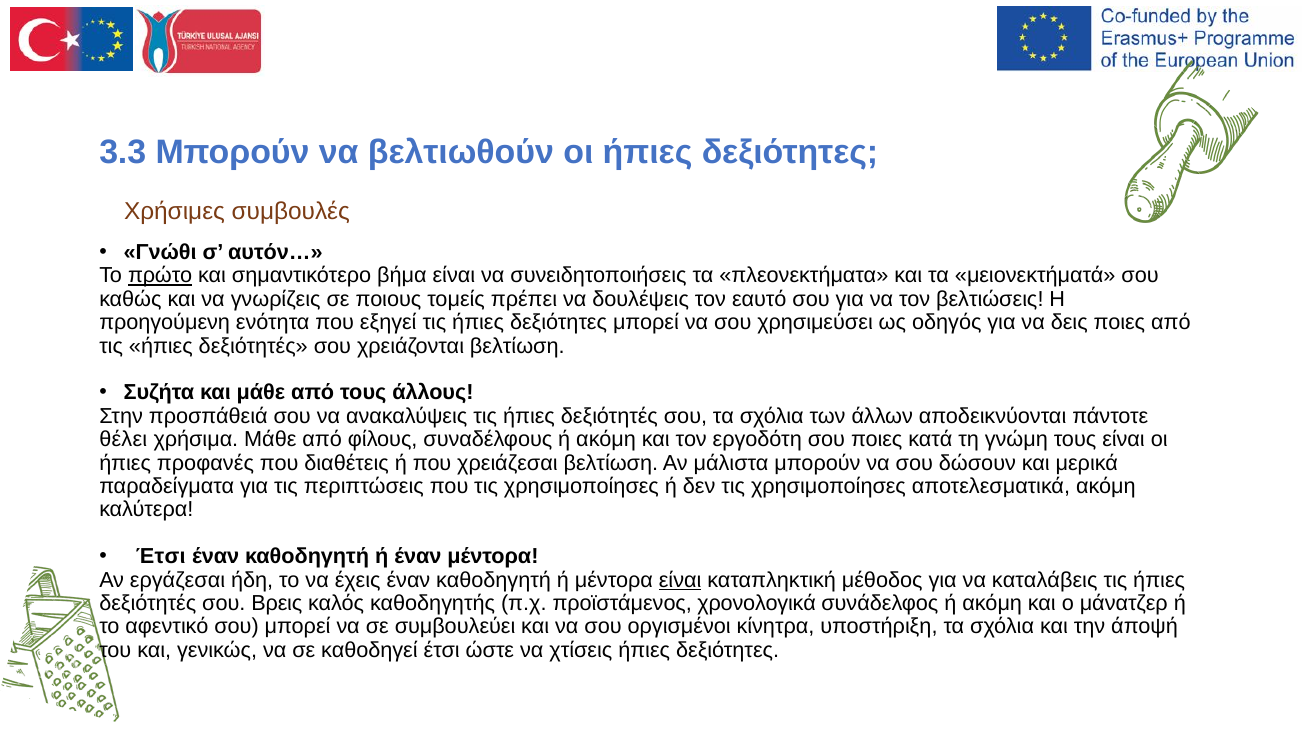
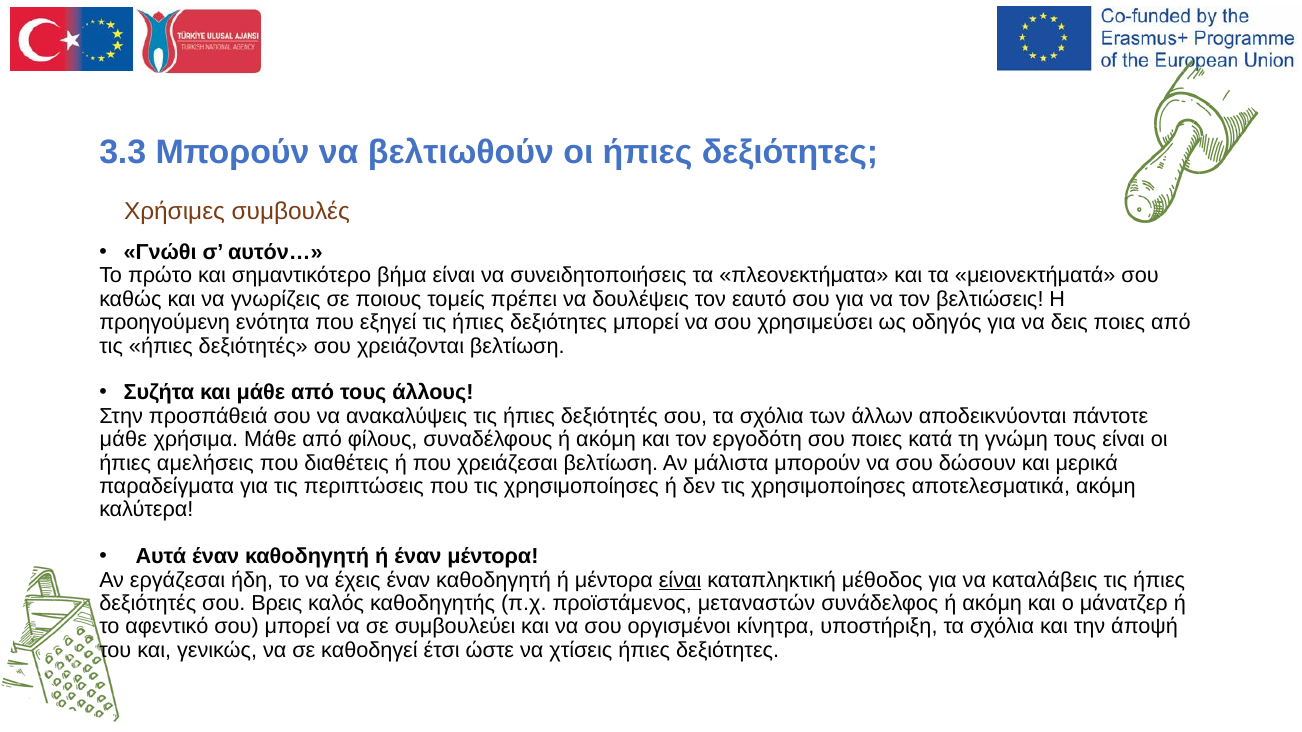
πρώτο underline: present -> none
θέλει at (123, 440): θέλει -> μάθε
προφανές: προφανές -> αμελήσεις
Έτσι at (161, 557): Έτσι -> Αυτά
χρονολογικά: χρονολογικά -> μεταναστών
